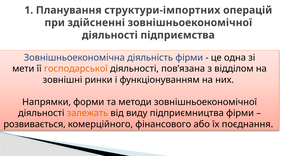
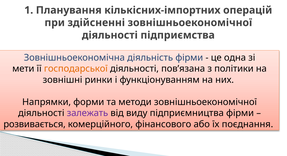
структури-імпортних: структури-імпортних -> кількісних-імпортних
відділом: відділом -> політики
залежать colour: orange -> purple
